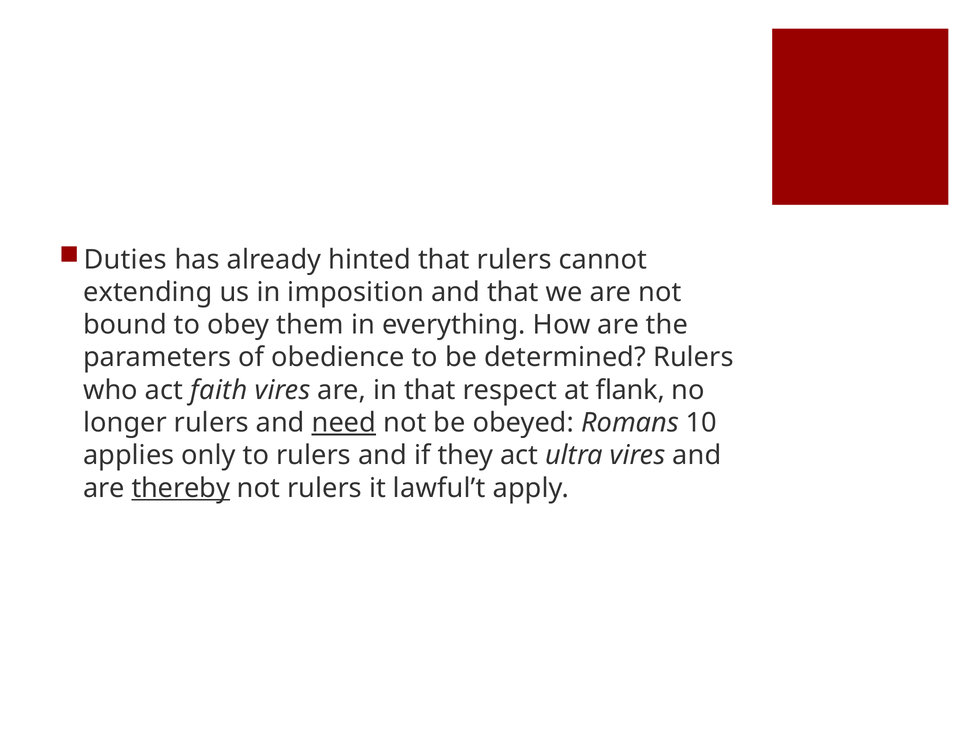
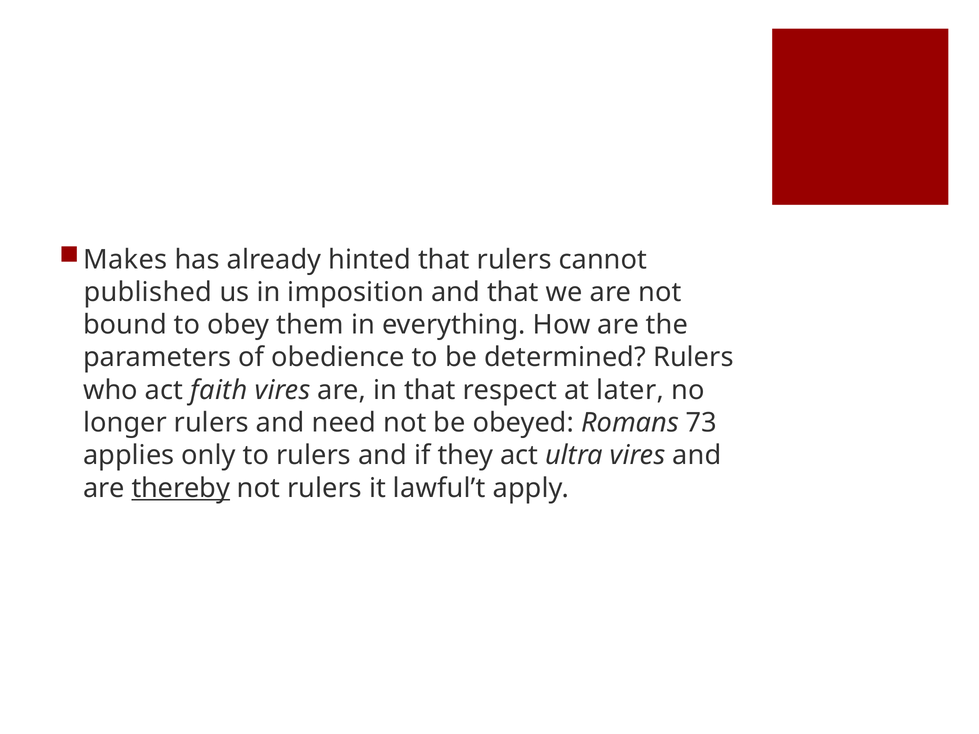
Duties: Duties -> Makes
extending: extending -> published
flank: flank -> later
need underline: present -> none
10: 10 -> 73
